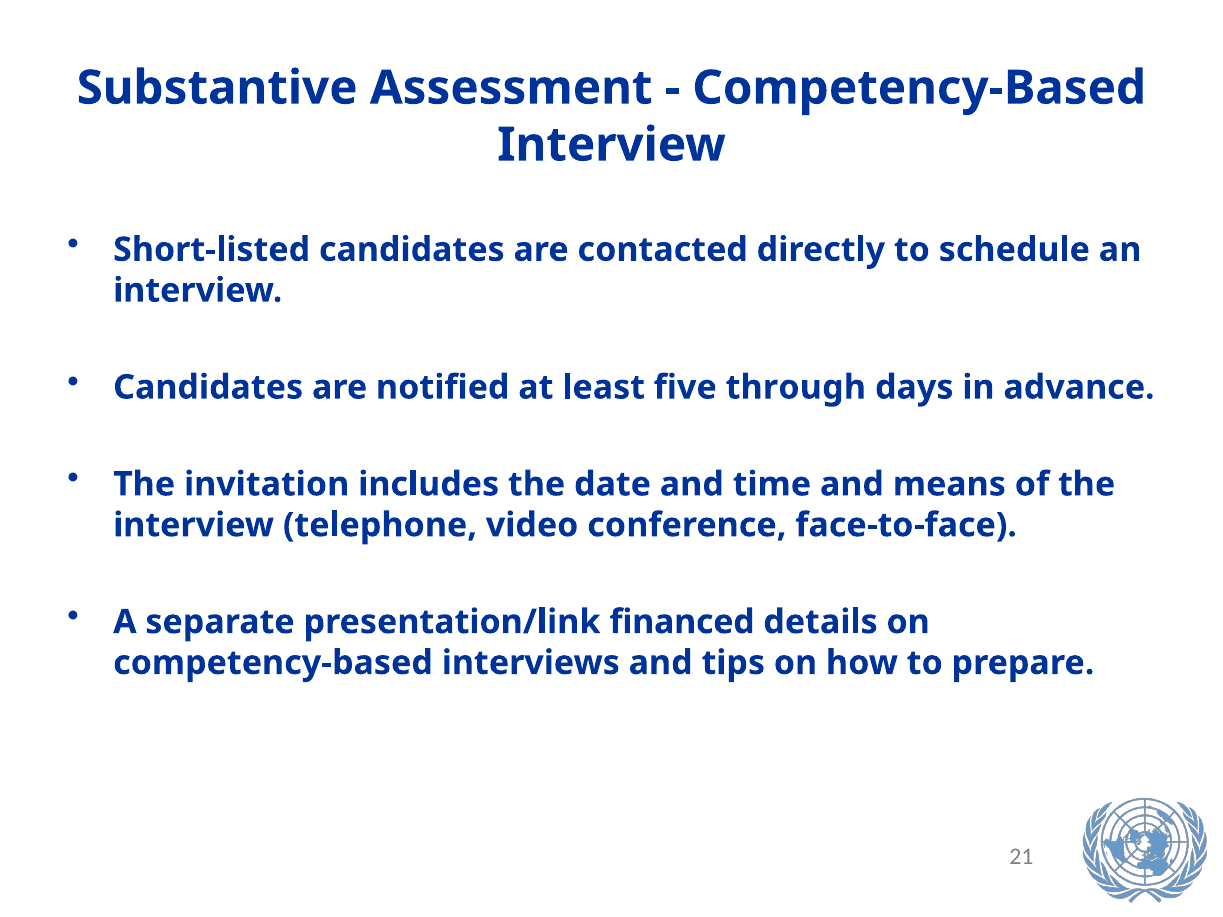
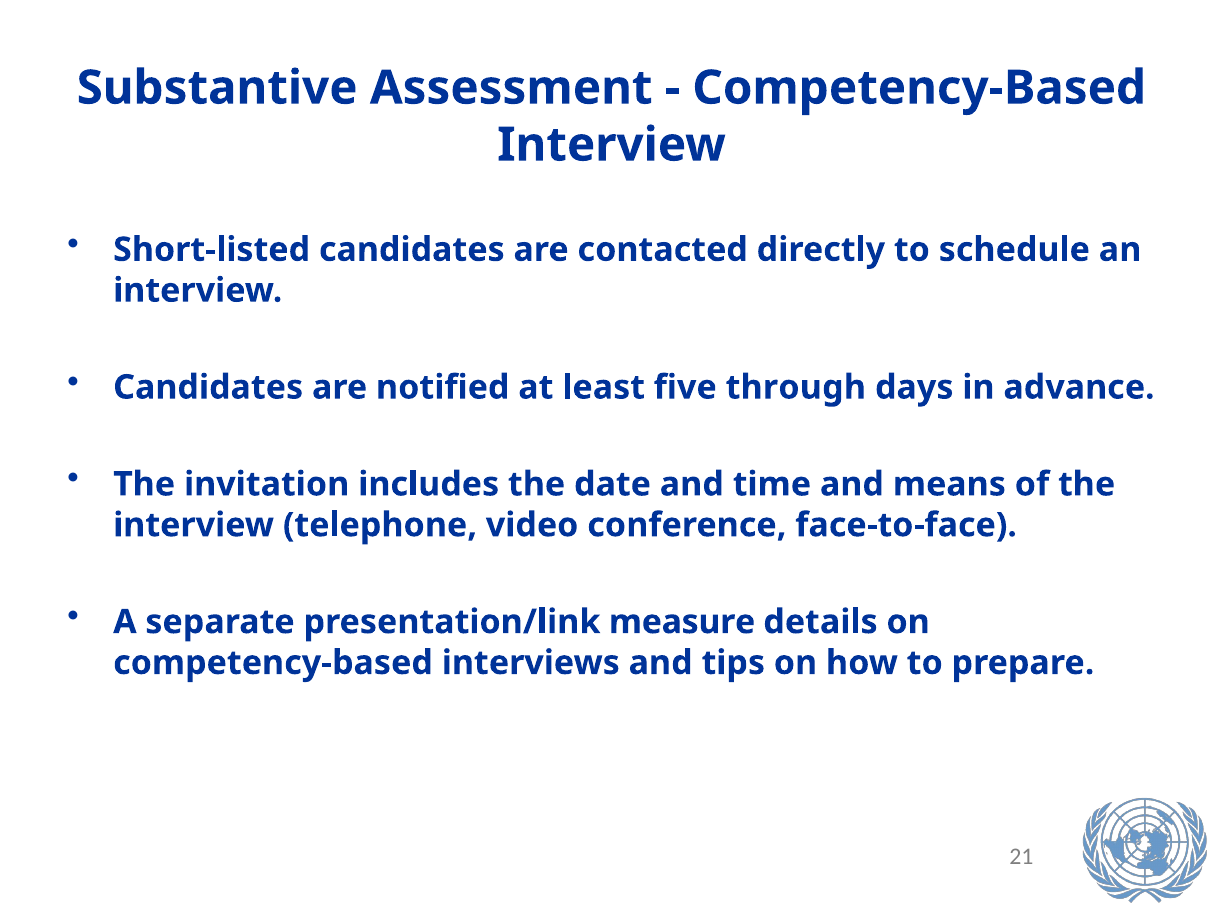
financed: financed -> measure
